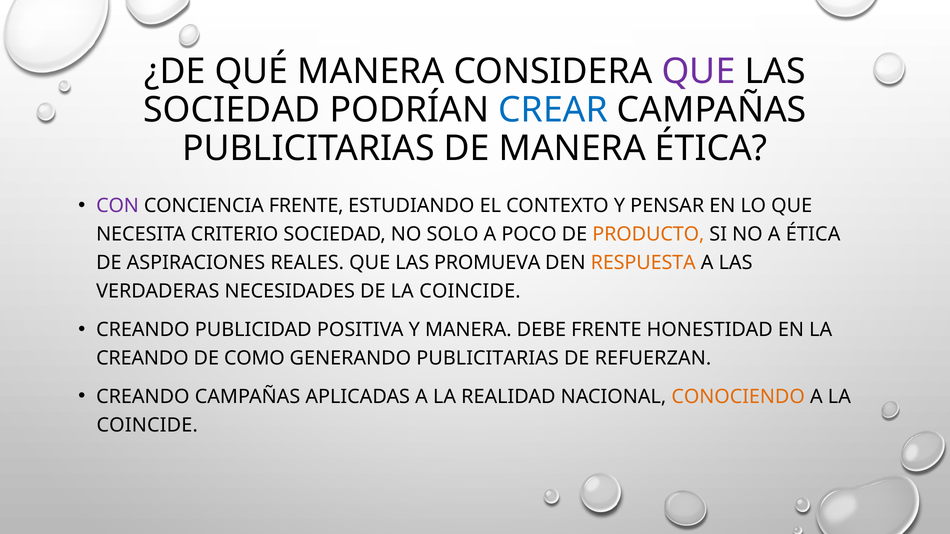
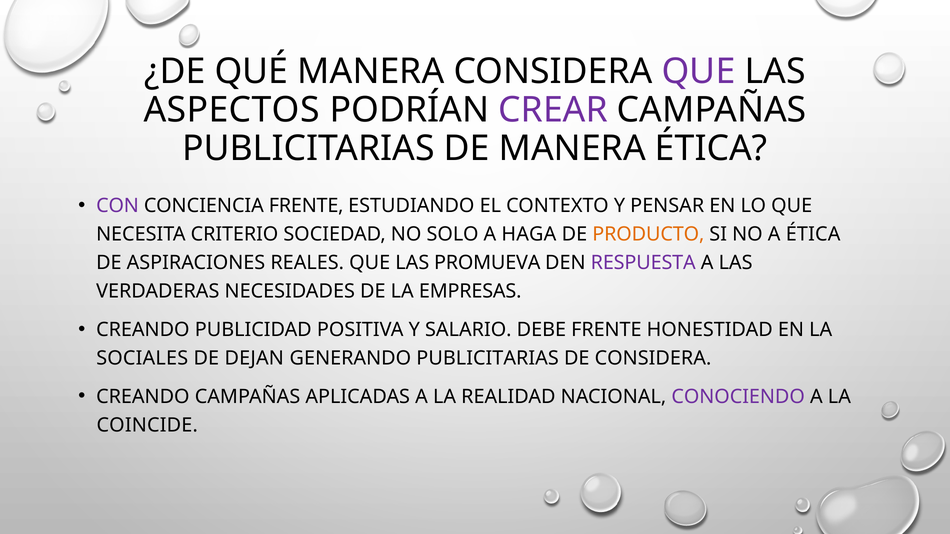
SOCIEDAD at (232, 110): SOCIEDAD -> ASPECTOS
CREAR colour: blue -> purple
POCO: POCO -> HAGA
RESPUESTA colour: orange -> purple
DE LA COINCIDE: COINCIDE -> EMPRESAS
Y MANERA: MANERA -> SALARIO
CREANDO at (142, 358): CREANDO -> SOCIALES
COMO: COMO -> DEJAN
DE REFUERZAN: REFUERZAN -> CONSIDERA
CONOCIENDO colour: orange -> purple
